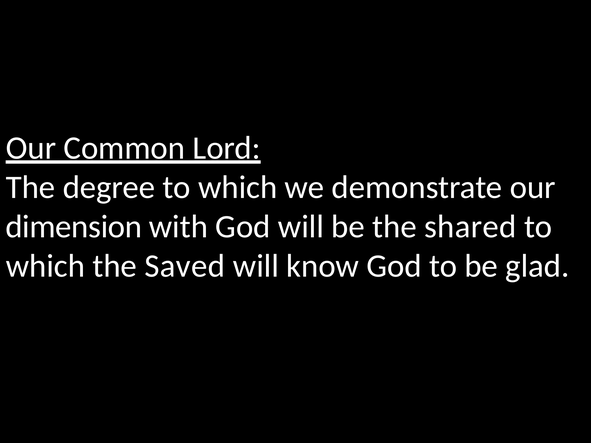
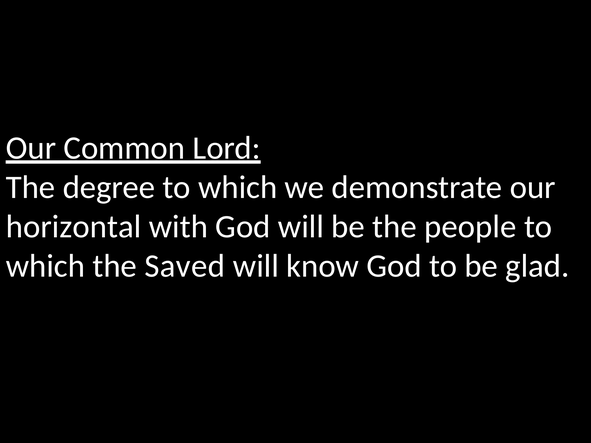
dimension: dimension -> horizontal
shared: shared -> people
